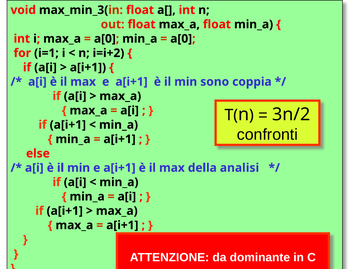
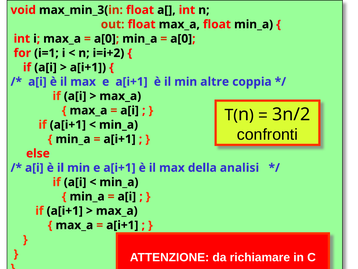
sono: sono -> altre
dominante: dominante -> richiamare
